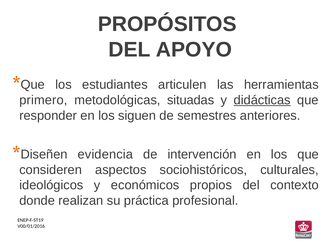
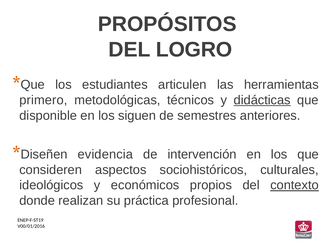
APOYO: APOYO -> LOGRO
situadas: situadas -> técnicos
responder: responder -> disponible
contexto underline: none -> present
